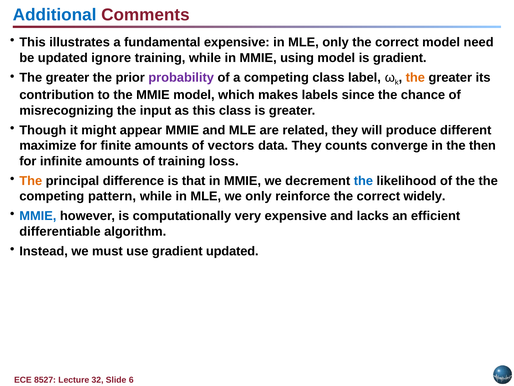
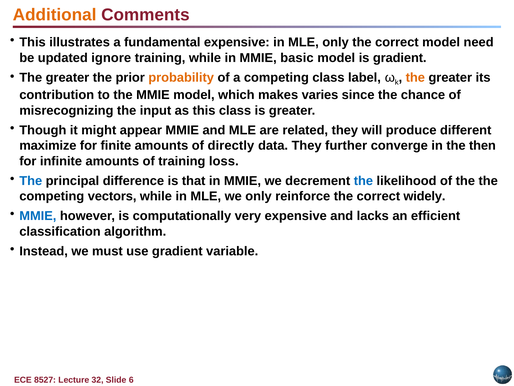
Additional colour: blue -> orange
using: using -> basic
probability colour: purple -> orange
labels: labels -> varies
vectors: vectors -> directly
counts: counts -> further
The at (31, 181) colour: orange -> blue
pattern: pattern -> vectors
differentiable: differentiable -> classification
gradient updated: updated -> variable
